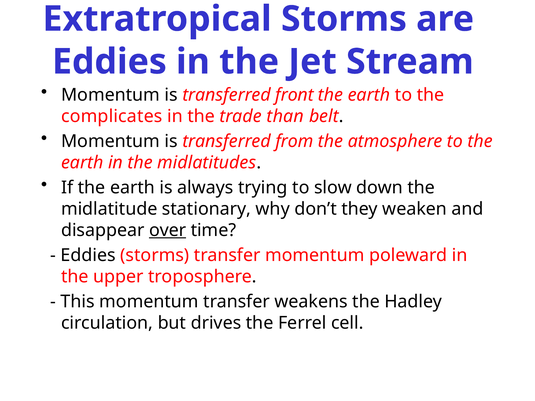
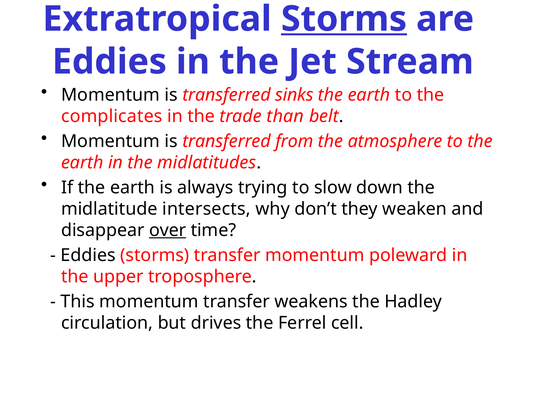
Storms at (344, 19) underline: none -> present
front: front -> sinks
stationary: stationary -> intersects
